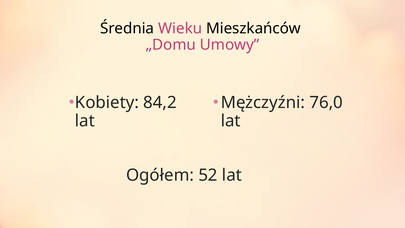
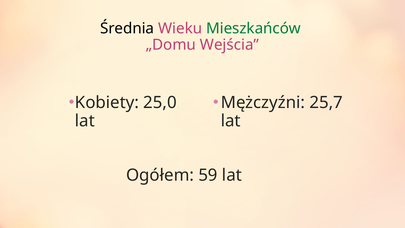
Mieszkańców colour: black -> green
Umowy: Umowy -> Wejścia
84,2: 84,2 -> 25,0
76,0: 76,0 -> 25,7
52: 52 -> 59
